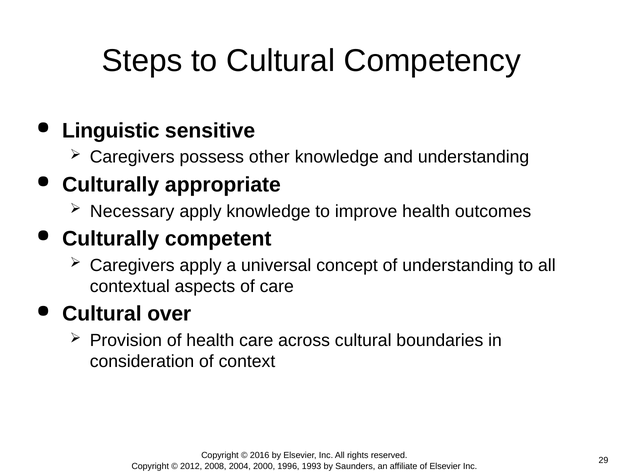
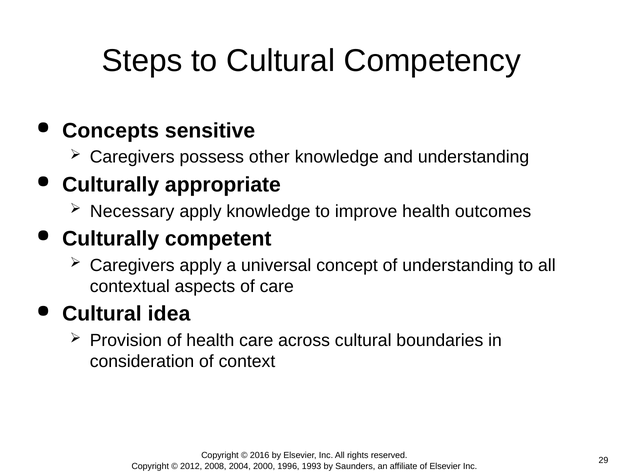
Linguistic: Linguistic -> Concepts
over: over -> idea
